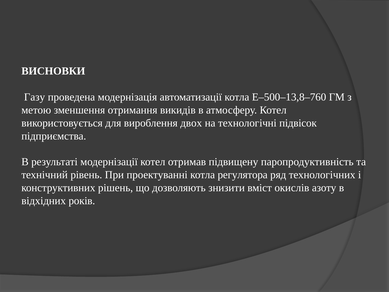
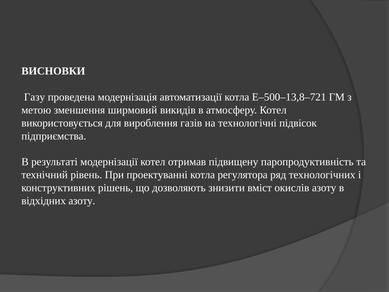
Е–500–13,8–760: Е–500–13,8–760 -> Е–500–13,8–721
отримання: отримання -> ширмовий
двох: двох -> газів
відхідних років: років -> азоту
